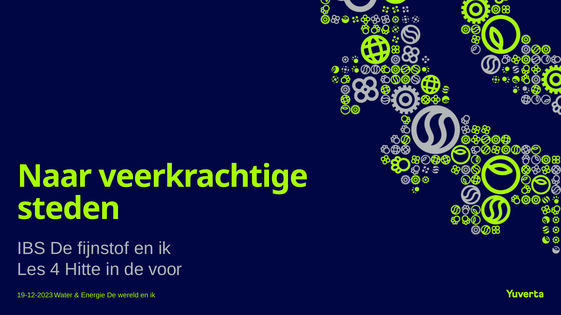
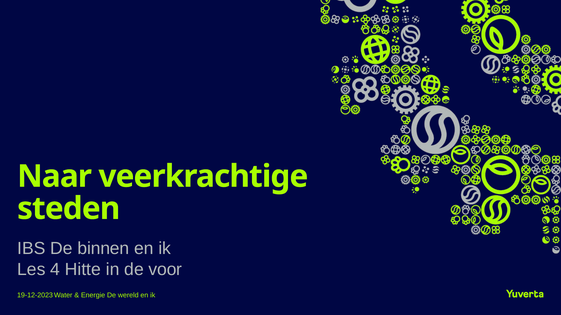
fijnstof: fijnstof -> binnen
